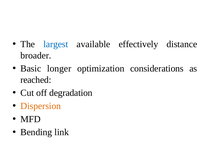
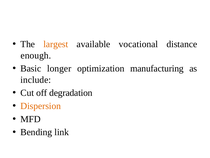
largest colour: blue -> orange
effectively: effectively -> vocational
broader: broader -> enough
considerations: considerations -> manufacturing
reached: reached -> include
